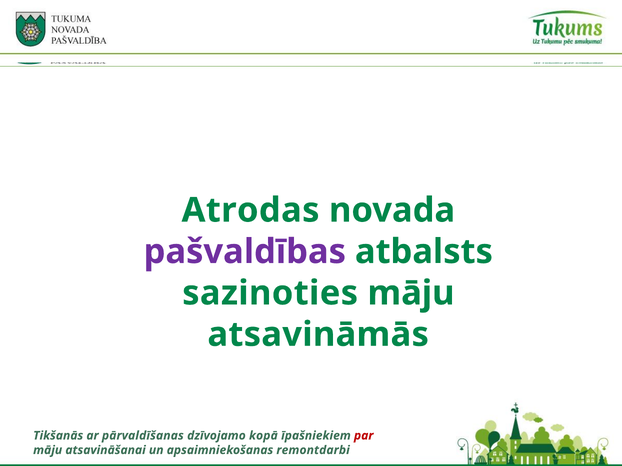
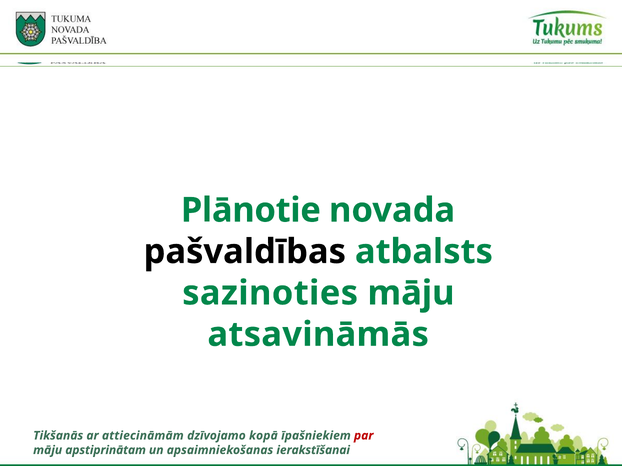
Atrodas: Atrodas -> Plānotie
pašvaldības colour: purple -> black
pārvaldīšanas: pārvaldīšanas -> attiecināmām
atsavināšanai: atsavināšanai -> apstiprinātam
remontdarbi: remontdarbi -> ierakstīšanai
